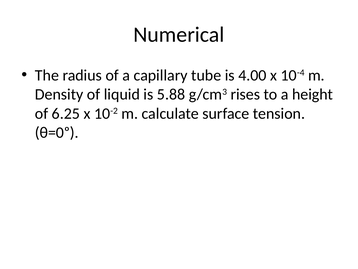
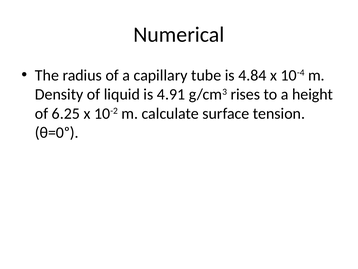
4.00: 4.00 -> 4.84
5.88: 5.88 -> 4.91
